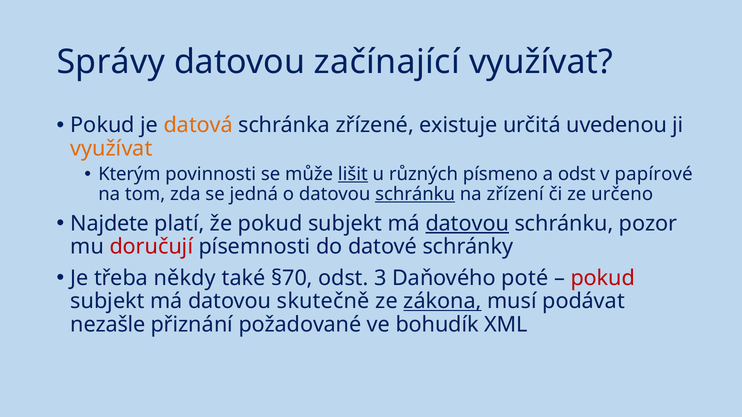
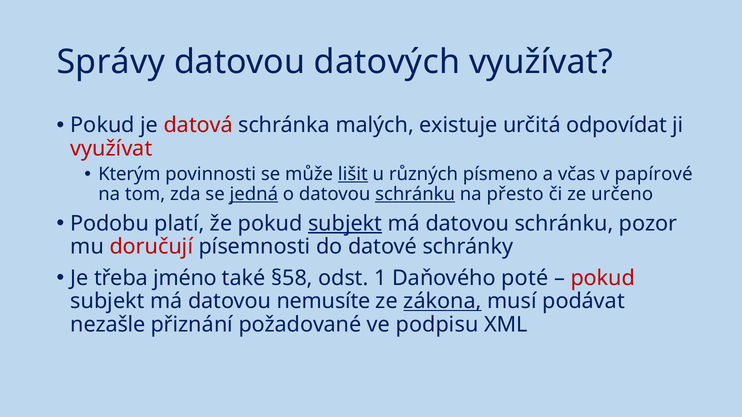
začínající: začínající -> datových
datová colour: orange -> red
zřízené: zřízené -> malých
uvedenou: uvedenou -> odpovídat
využívat at (111, 149) colour: orange -> red
a odst: odst -> včas
jedná underline: none -> present
zřízení: zřízení -> přesto
Najdete: Najdete -> Podobu
subjekt at (345, 224) underline: none -> present
datovou at (467, 224) underline: present -> none
někdy: někdy -> jméno
§70: §70 -> §58
3: 3 -> 1
skutečně: skutečně -> nemusíte
bohudík: bohudík -> podpisu
